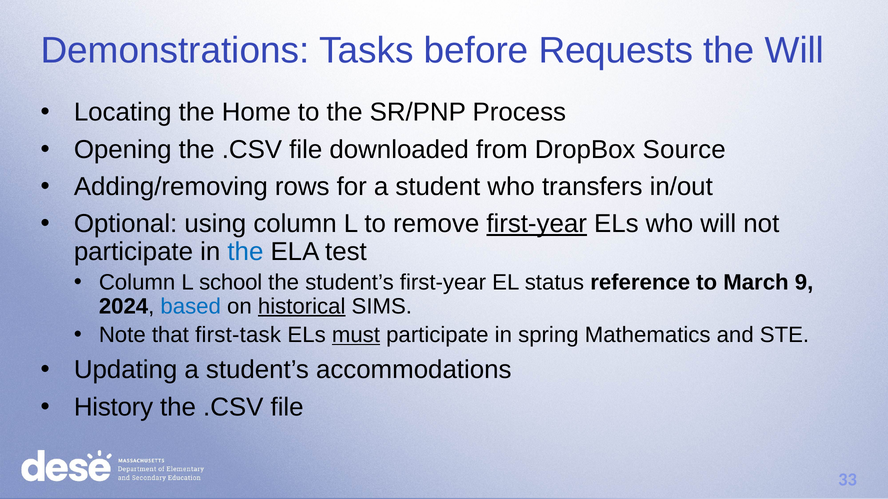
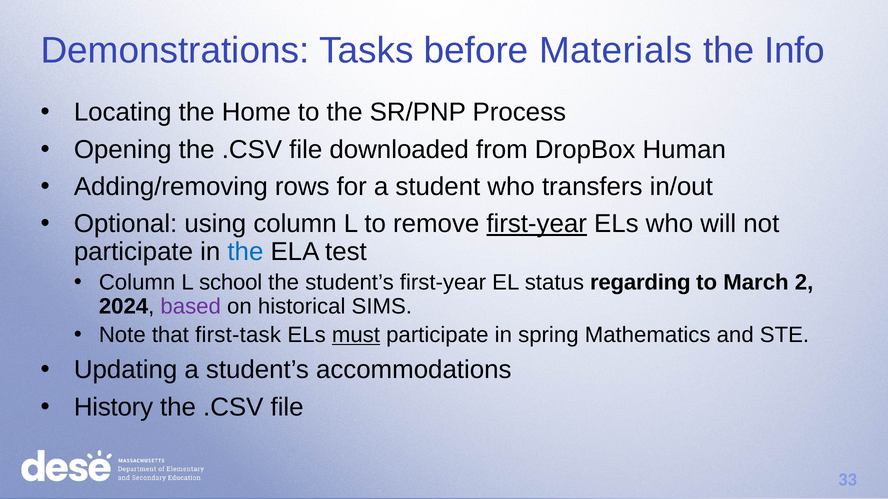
Requests: Requests -> Materials
the Will: Will -> Info
Source: Source -> Human
reference: reference -> regarding
9: 9 -> 2
based colour: blue -> purple
historical underline: present -> none
